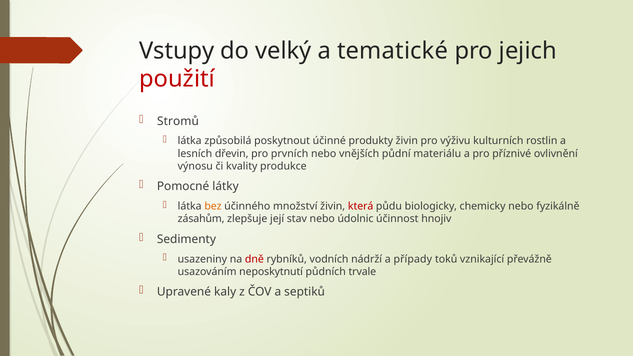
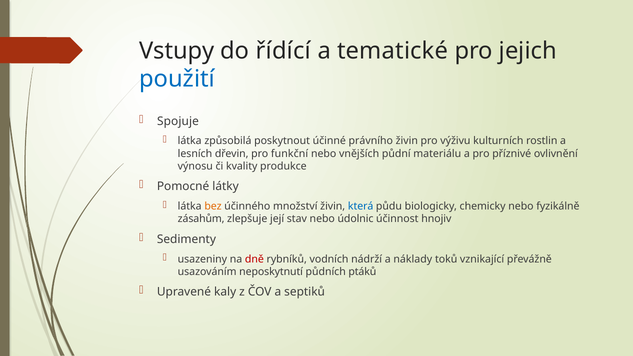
velký: velký -> řídící
použití colour: red -> blue
Stromů: Stromů -> Spojuje
produkty: produkty -> právního
prvních: prvních -> funkční
která colour: red -> blue
případy: případy -> náklady
trvale: trvale -> ptáků
